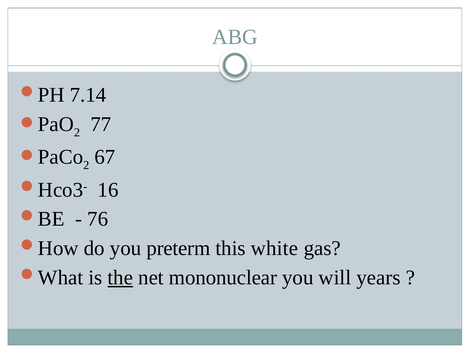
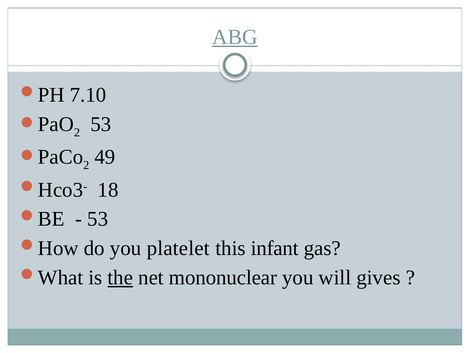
ABG underline: none -> present
7.14: 7.14 -> 7.10
77 at (101, 124): 77 -> 53
67: 67 -> 49
16: 16 -> 18
76 at (98, 219): 76 -> 53
preterm: preterm -> platelet
white: white -> infant
years: years -> gives
